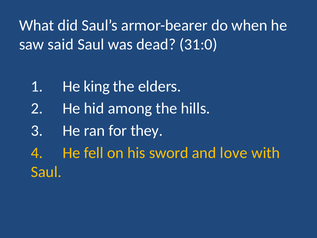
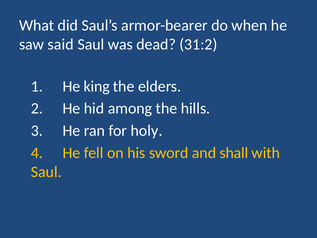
31:0: 31:0 -> 31:2
they: they -> holy
love: love -> shall
